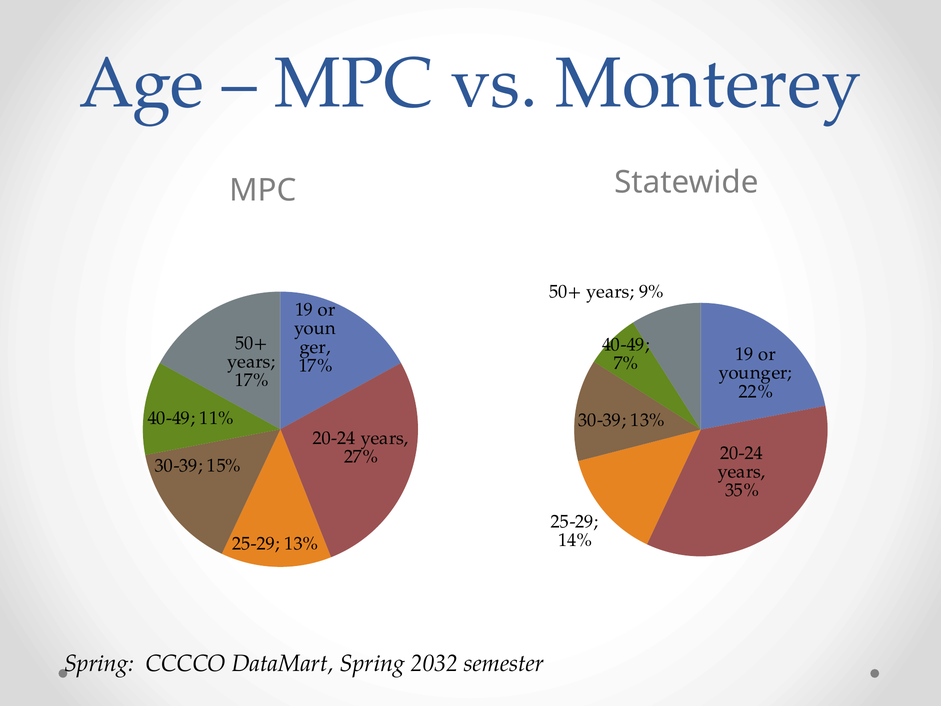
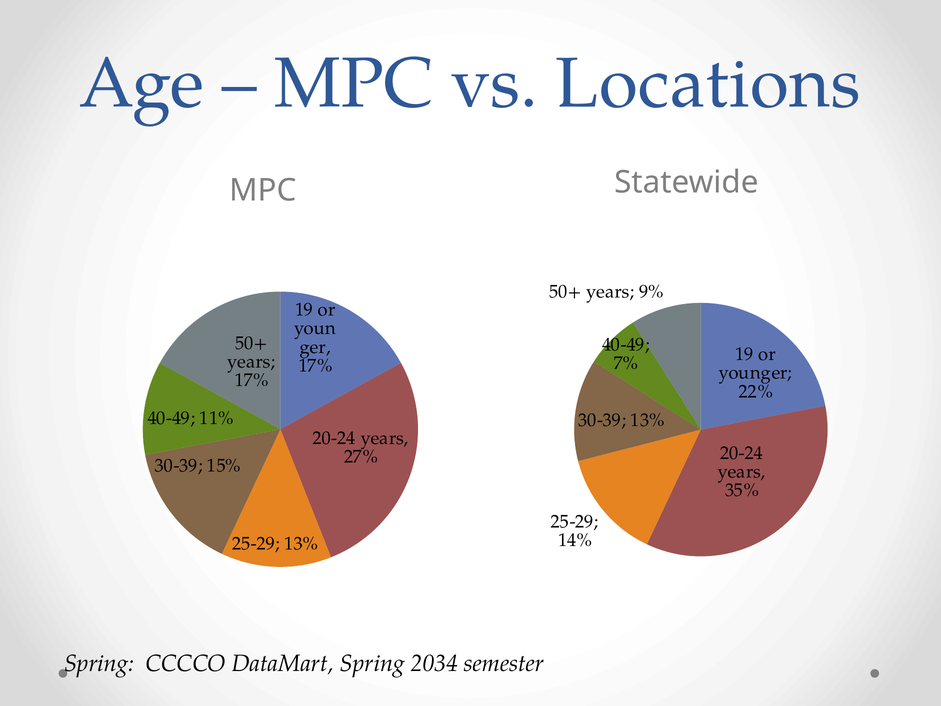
Monterey: Monterey -> Locations
2032: 2032 -> 2034
